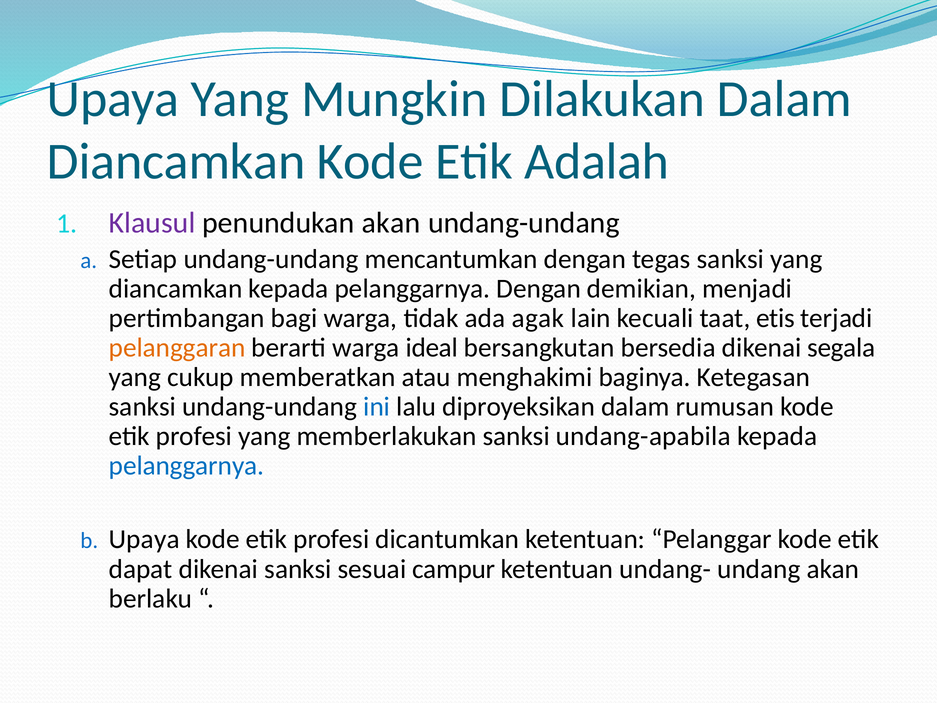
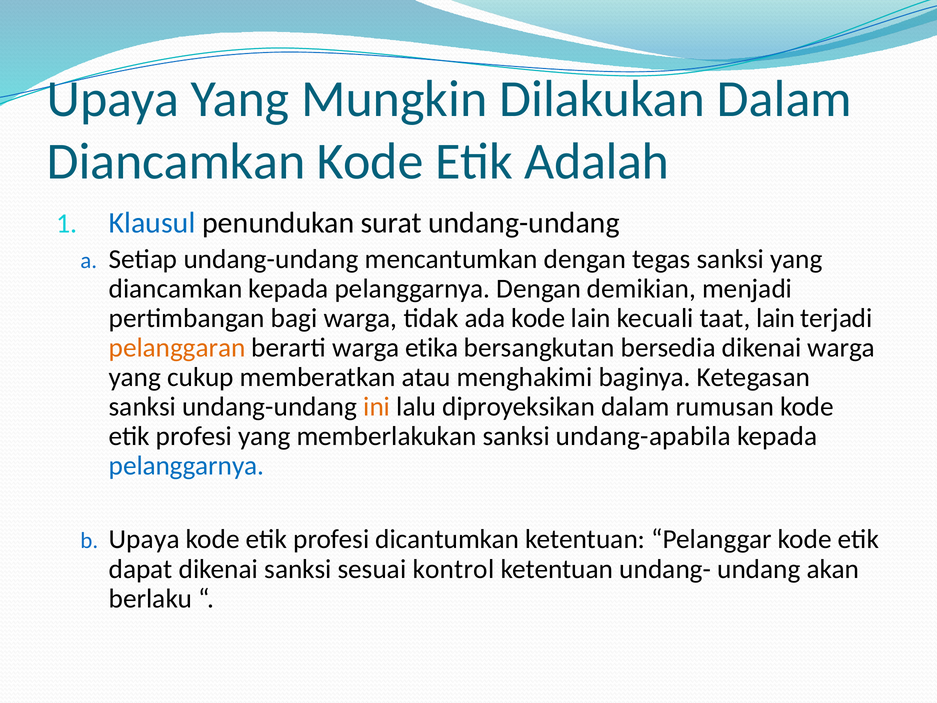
Klausul colour: purple -> blue
penundukan akan: akan -> surat
ada agak: agak -> kode
taat etis: etis -> lain
ideal: ideal -> etika
dikenai segala: segala -> warga
ini colour: blue -> orange
campur: campur -> kontrol
